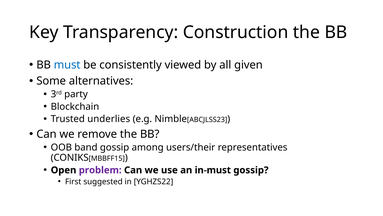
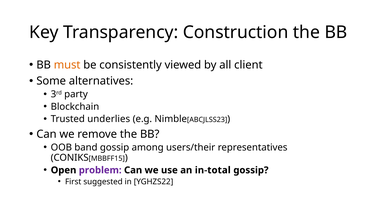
must colour: blue -> orange
given: given -> client
in-must: in-must -> in-total
